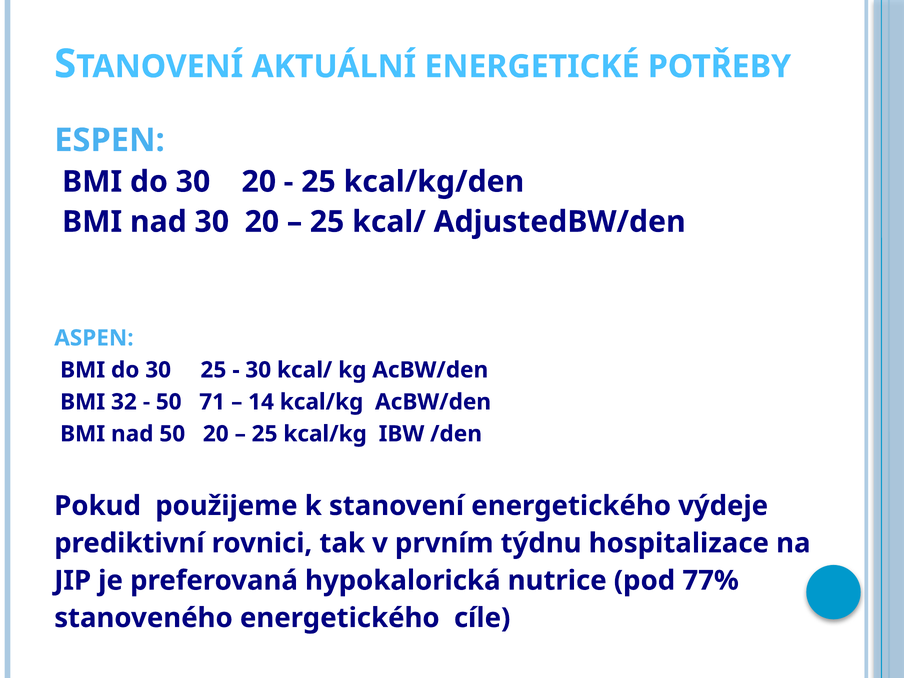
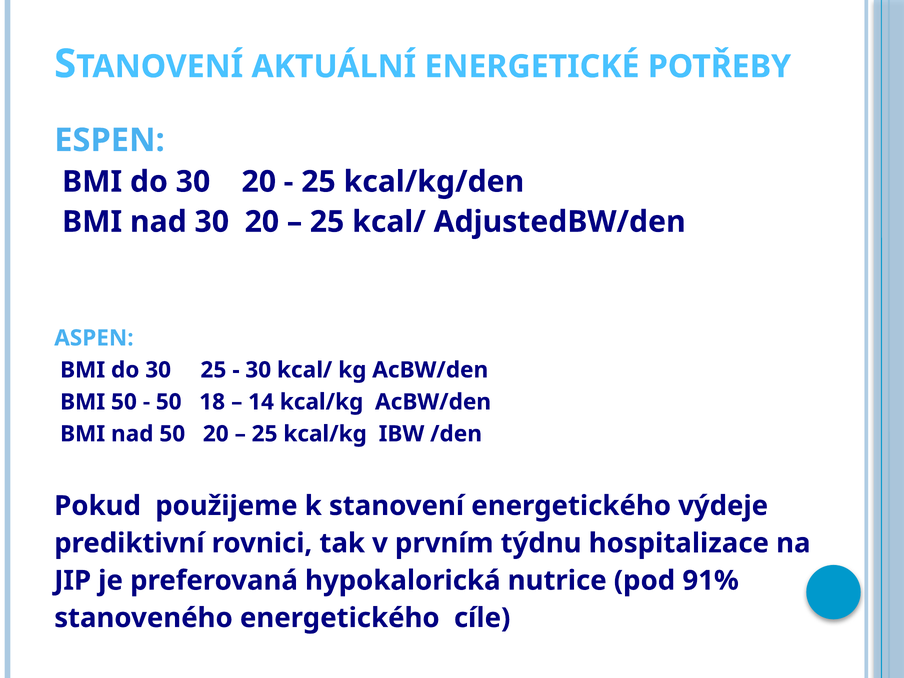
BMI 32: 32 -> 50
71: 71 -> 18
77%: 77% -> 91%
